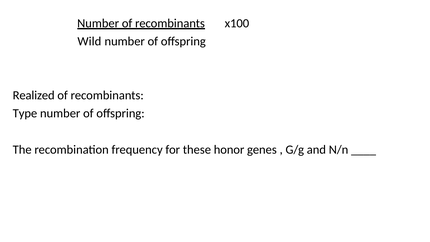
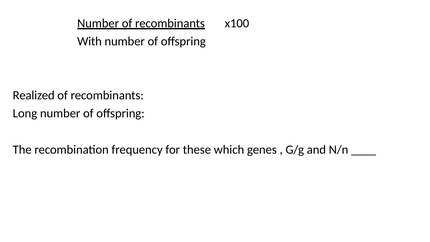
Wild: Wild -> With
Type: Type -> Long
honor: honor -> which
